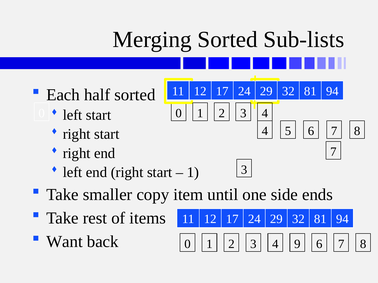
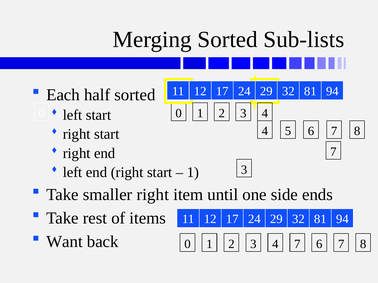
smaller copy: copy -> right
3 4 9: 9 -> 7
